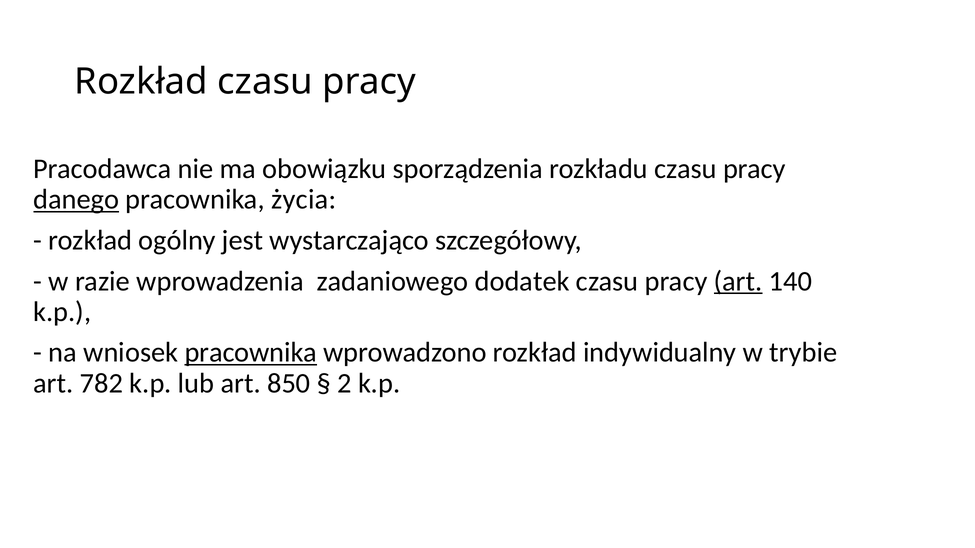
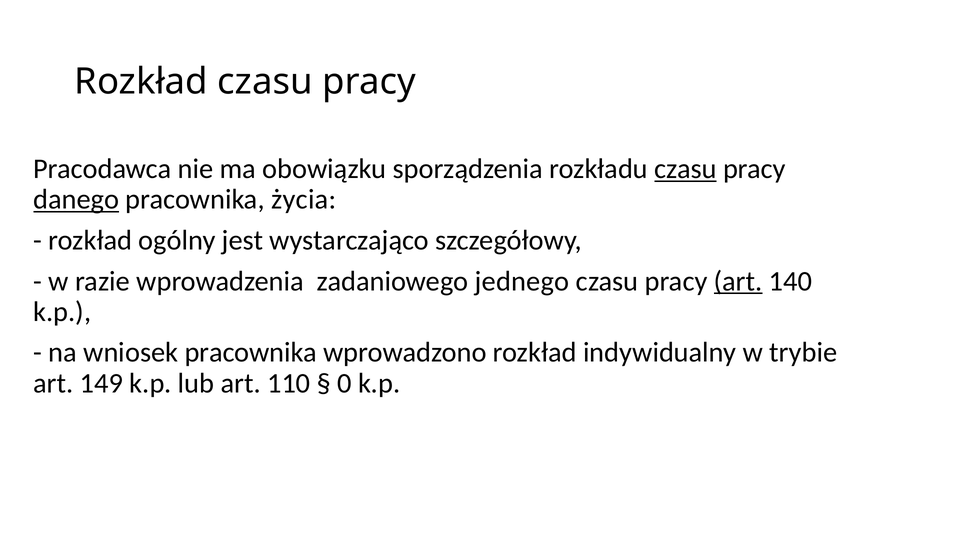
czasu at (686, 169) underline: none -> present
dodatek: dodatek -> jednego
pracownika at (251, 353) underline: present -> none
782: 782 -> 149
850: 850 -> 110
2: 2 -> 0
